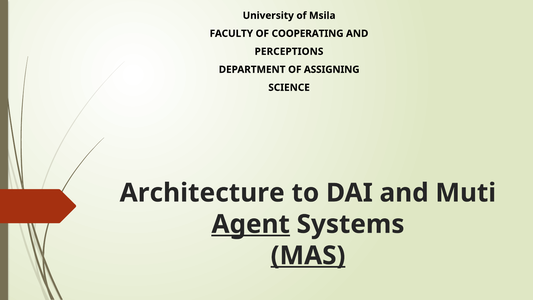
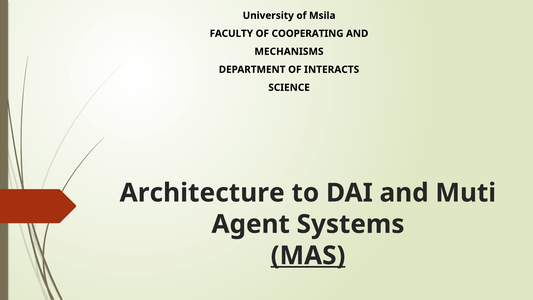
PERCEPTIONS: PERCEPTIONS -> MECHANISMS
ASSIGNING: ASSIGNING -> INTERACTS
Agent underline: present -> none
